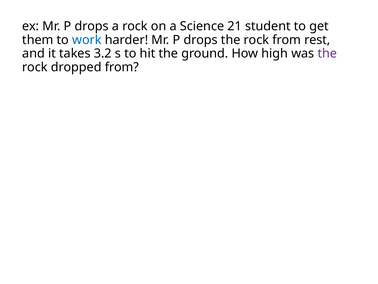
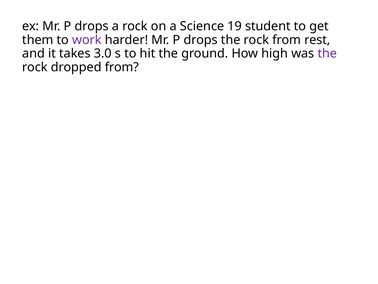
21: 21 -> 19
work colour: blue -> purple
3.2: 3.2 -> 3.0
